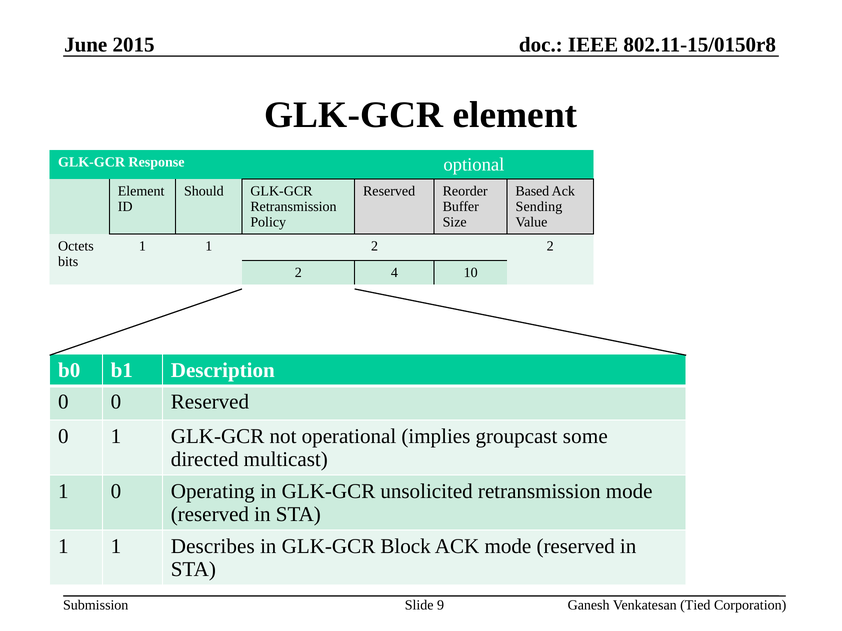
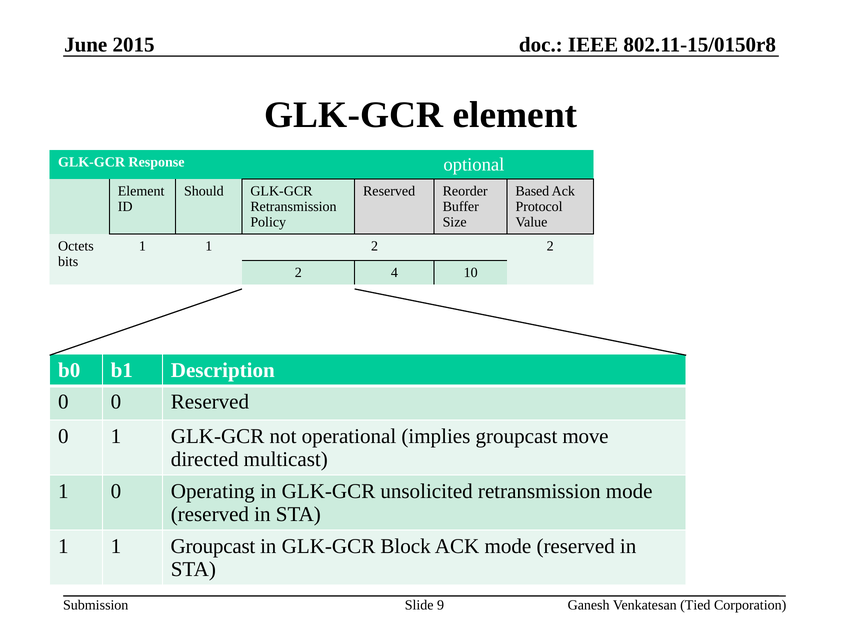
Sending: Sending -> Protocol
some: some -> move
1 Describes: Describes -> Groupcast
